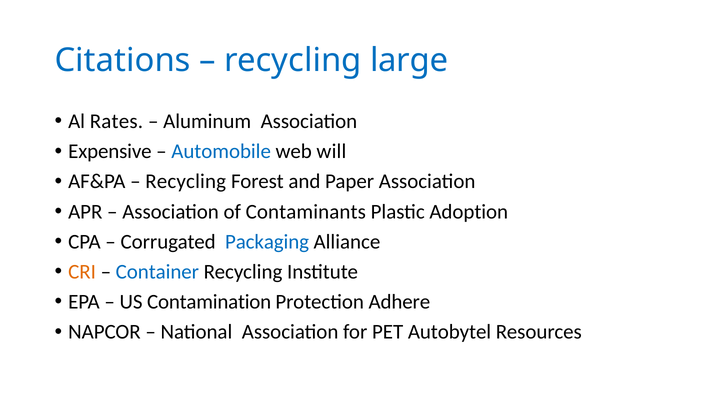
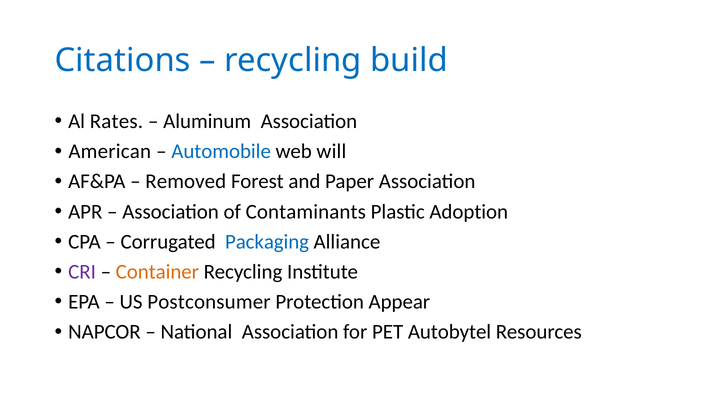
large: large -> build
Expensive: Expensive -> American
Recycling at (186, 181): Recycling -> Removed
CRI colour: orange -> purple
Container colour: blue -> orange
Contamination: Contamination -> Postconsumer
Adhere: Adhere -> Appear
